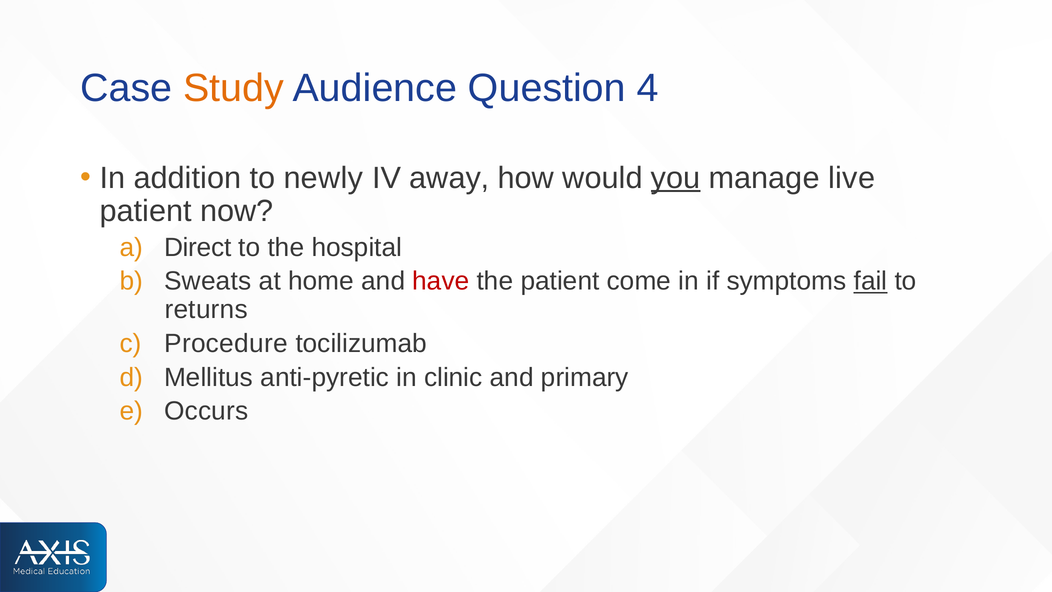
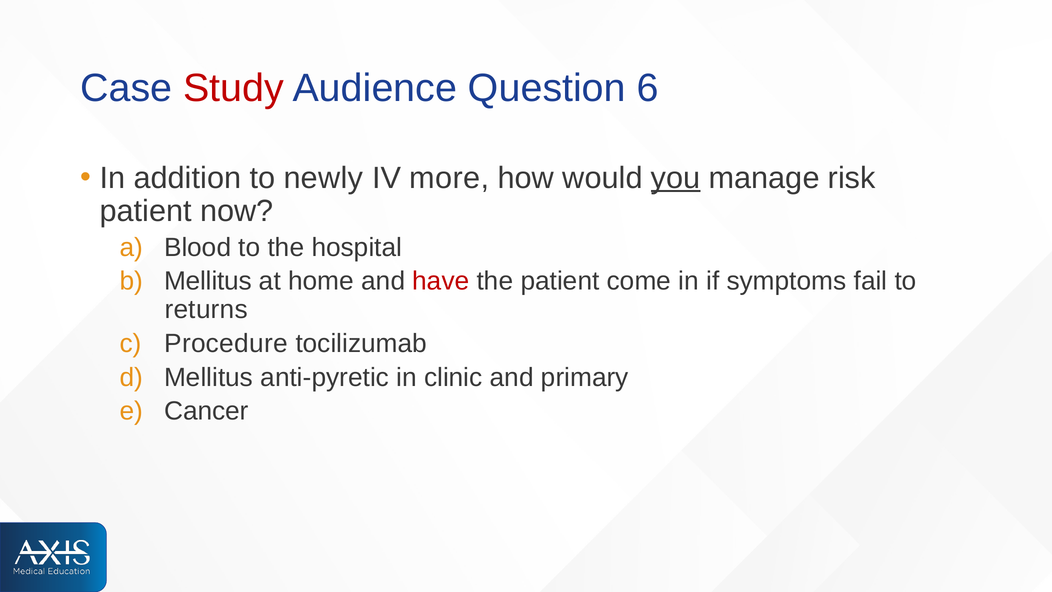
Study colour: orange -> red
4: 4 -> 6
away: away -> more
live: live -> risk
Direct: Direct -> Blood
Sweats at (208, 281): Sweats -> Mellitus
fail underline: present -> none
Occurs: Occurs -> Cancer
